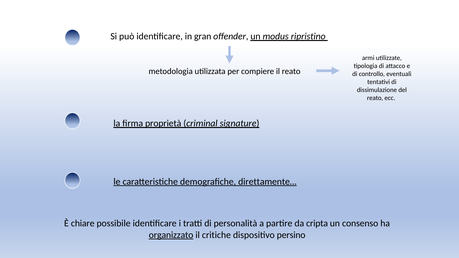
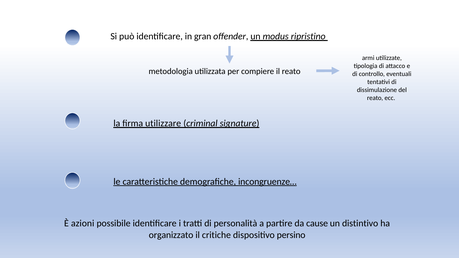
proprietà: proprietà -> utilizzare
direttamente…: direttamente… -> incongruenze…
chiare: chiare -> azioni
cripta: cripta -> cause
consenso: consenso -> distintivo
organizzato underline: present -> none
